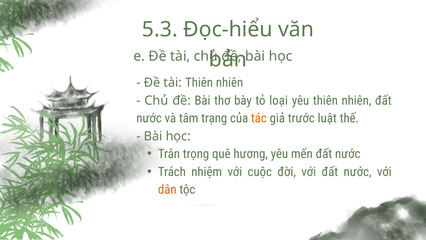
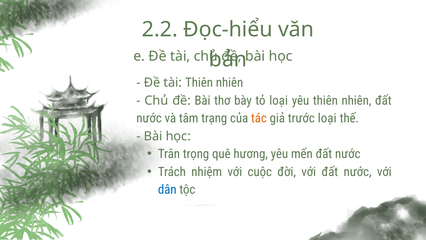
5.3: 5.3 -> 2.2
trước luật: luật -> loại
dân colour: orange -> blue
